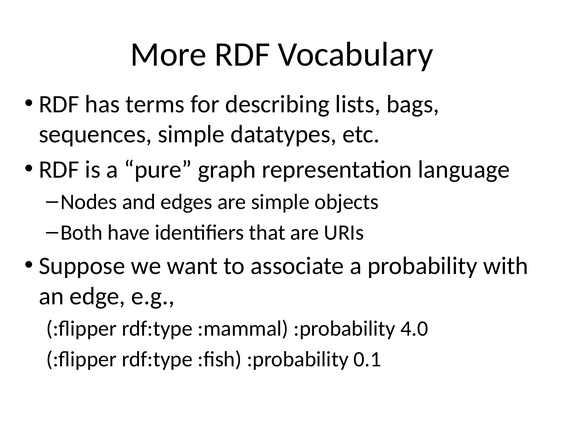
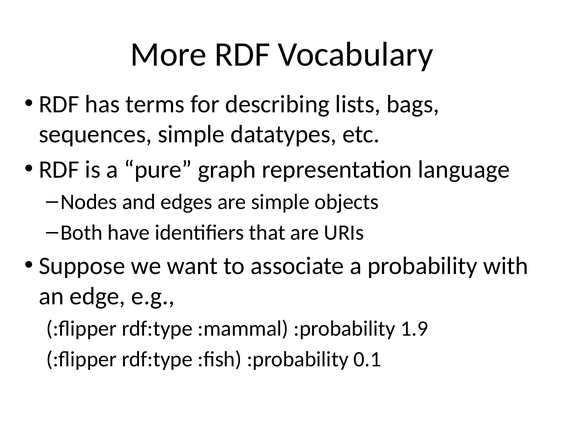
4.0: 4.0 -> 1.9
